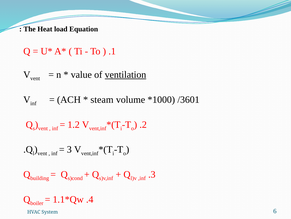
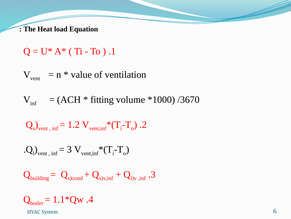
ventilation underline: present -> none
steam: steam -> fitting
/3601: /3601 -> /3670
